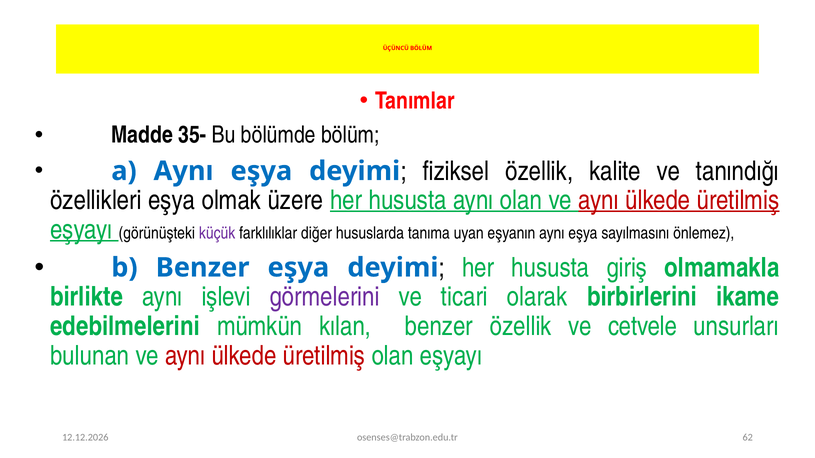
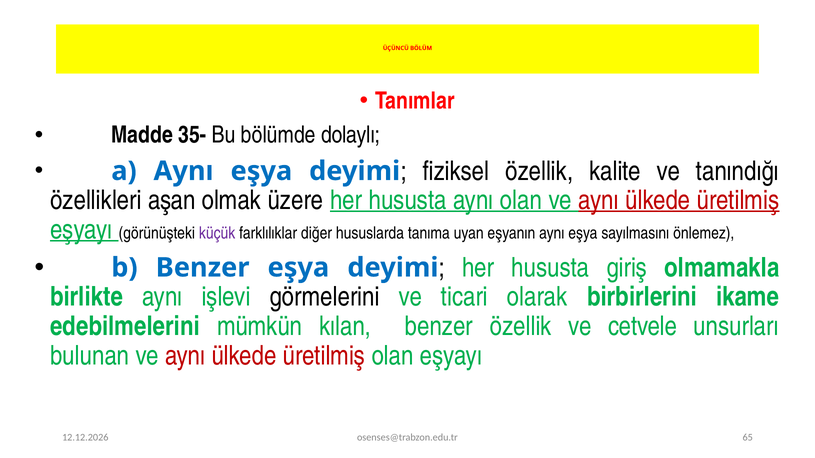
bölümde bölüm: bölüm -> dolaylı
özellikleri eşya: eşya -> aşan
görmelerini colour: purple -> black
62: 62 -> 65
